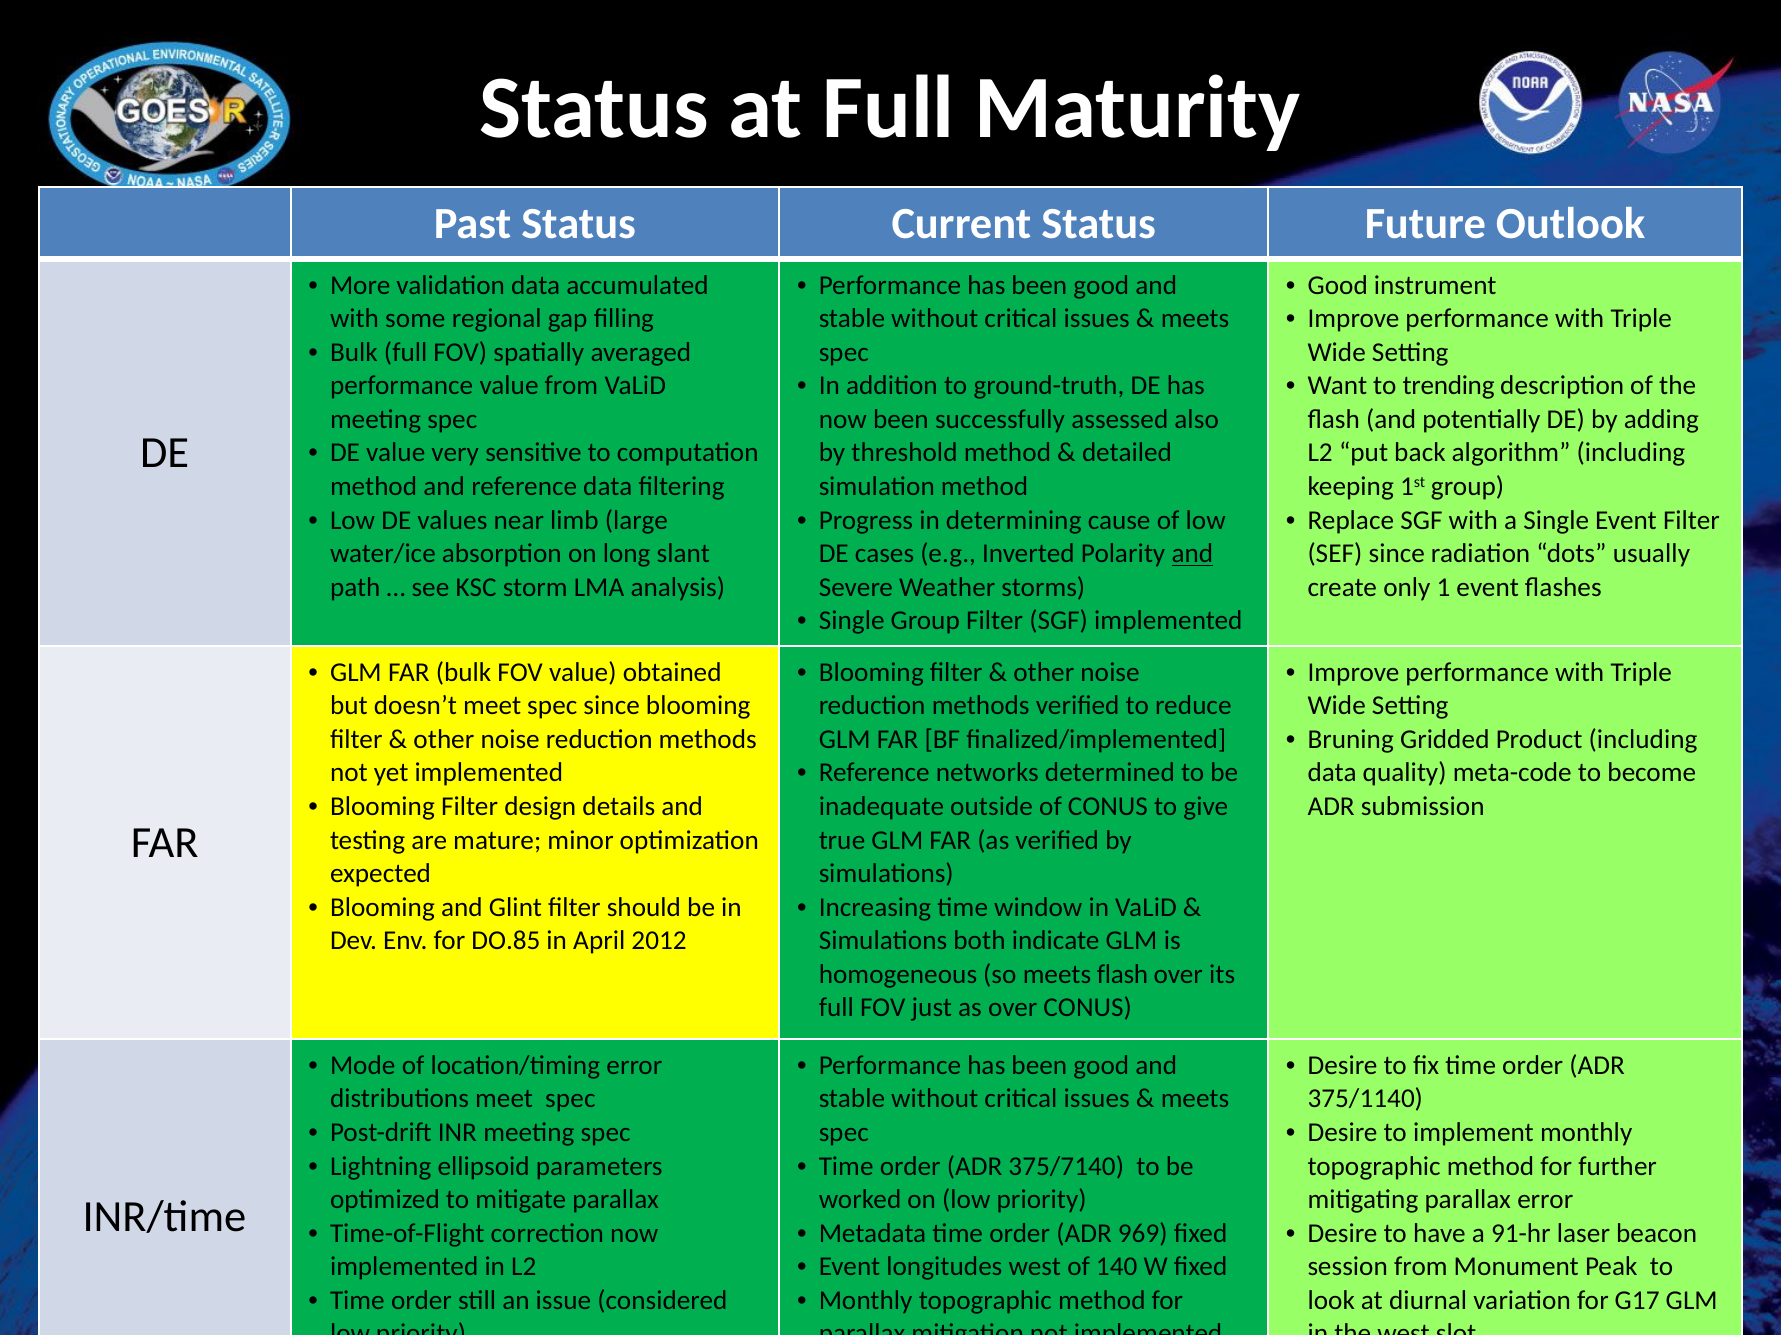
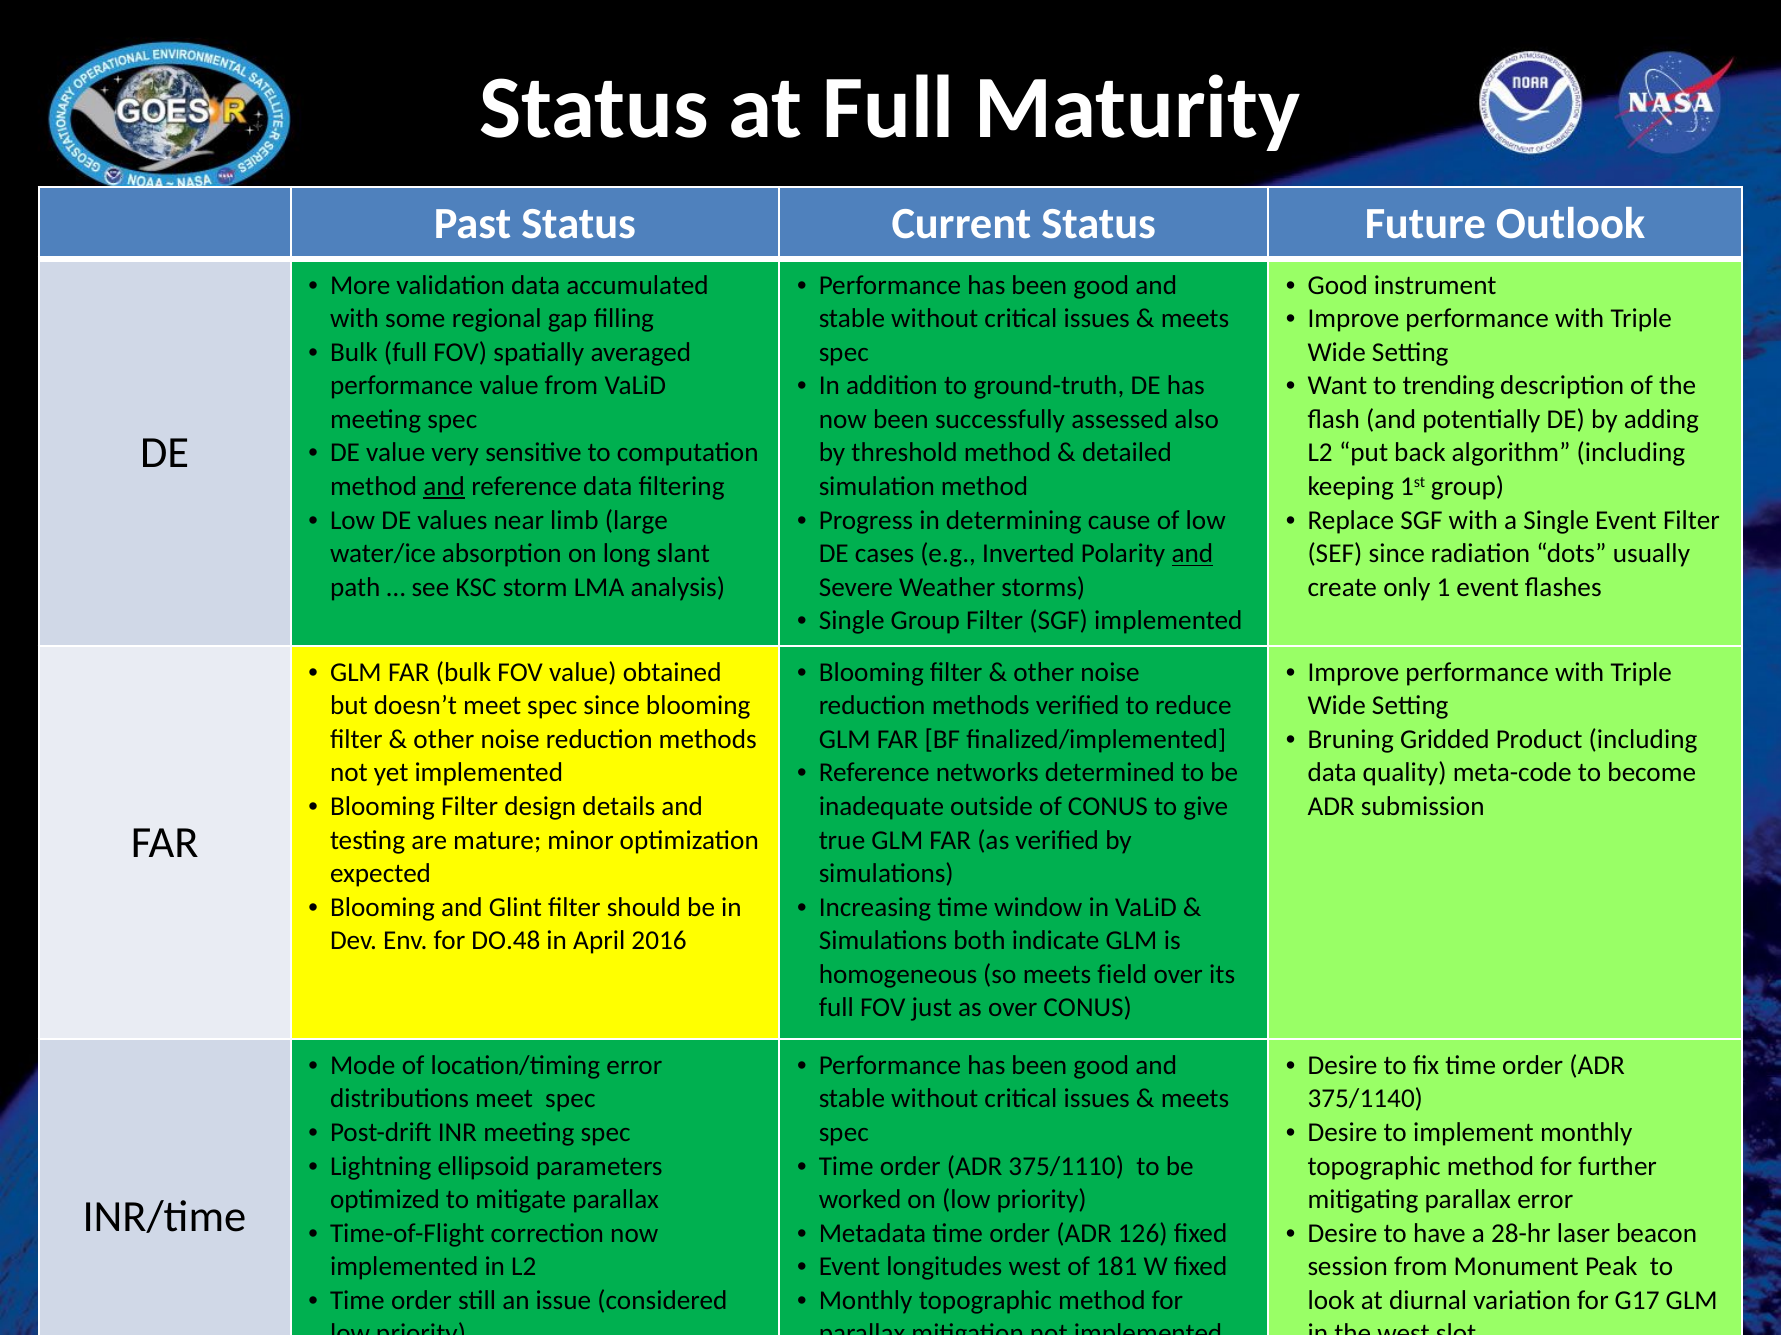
and at (444, 487) underline: none -> present
DO.85: DO.85 -> DO.48
2012: 2012 -> 2016
meets flash: flash -> field
375/7140: 375/7140 -> 375/1110
969: 969 -> 126
91-hr: 91-hr -> 28-hr
140: 140 -> 181
